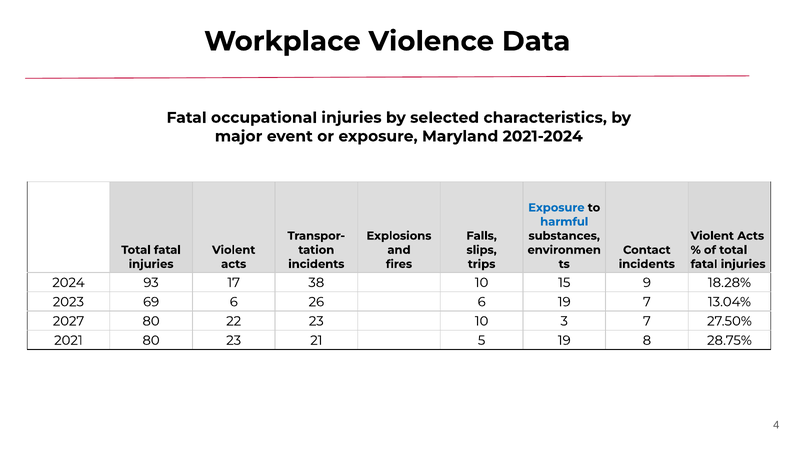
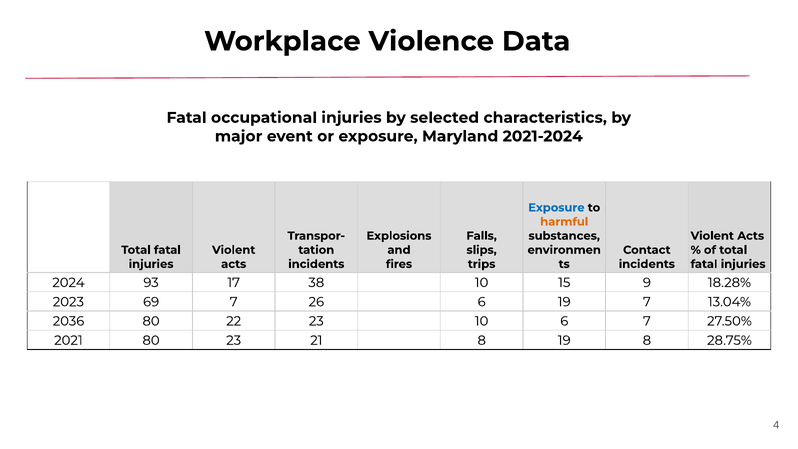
harmful colour: blue -> orange
69 6: 6 -> 7
2027: 2027 -> 2036
10 3: 3 -> 6
21 5: 5 -> 8
